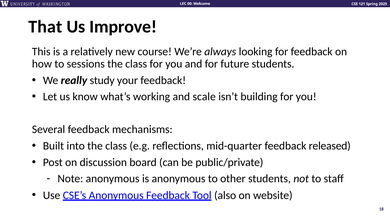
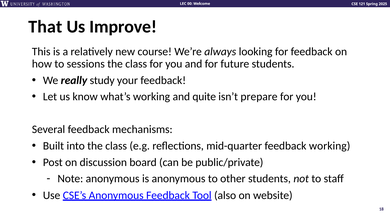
scale: scale -> quite
building: building -> prepare
feedback released: released -> working
